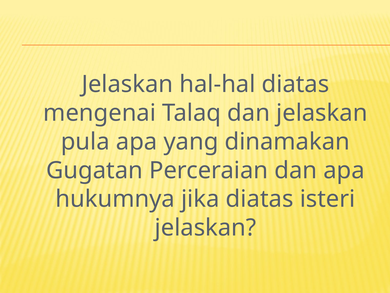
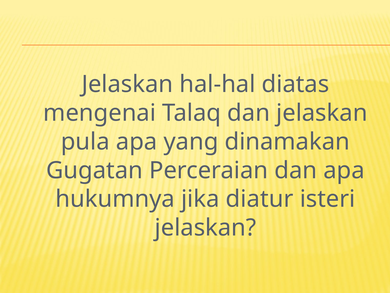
jika diatas: diatas -> diatur
